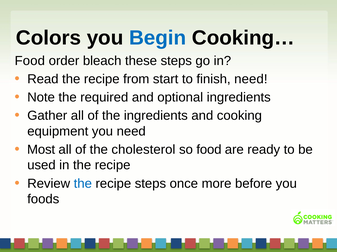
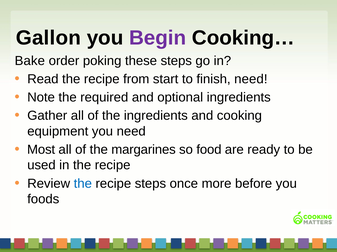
Colors: Colors -> Gallon
Begin colour: blue -> purple
Food at (30, 61): Food -> Bake
bleach: bleach -> poking
cholesterol: cholesterol -> margarines
